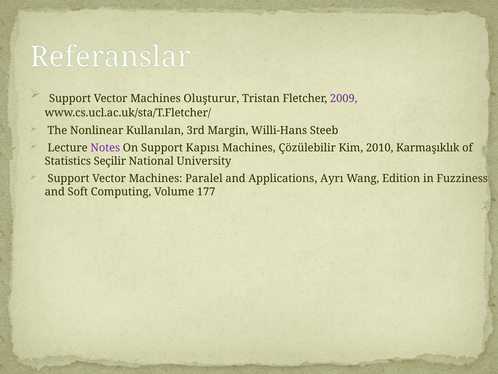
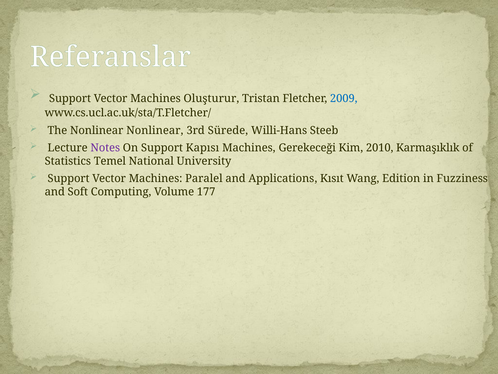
2009 colour: purple -> blue
Nonlinear Kullanılan: Kullanılan -> Nonlinear
Margin: Margin -> Sürede
Çözülebilir: Çözülebilir -> Gerekeceği
Seçilir: Seçilir -> Temel
Ayrı: Ayrı -> Kısıt
